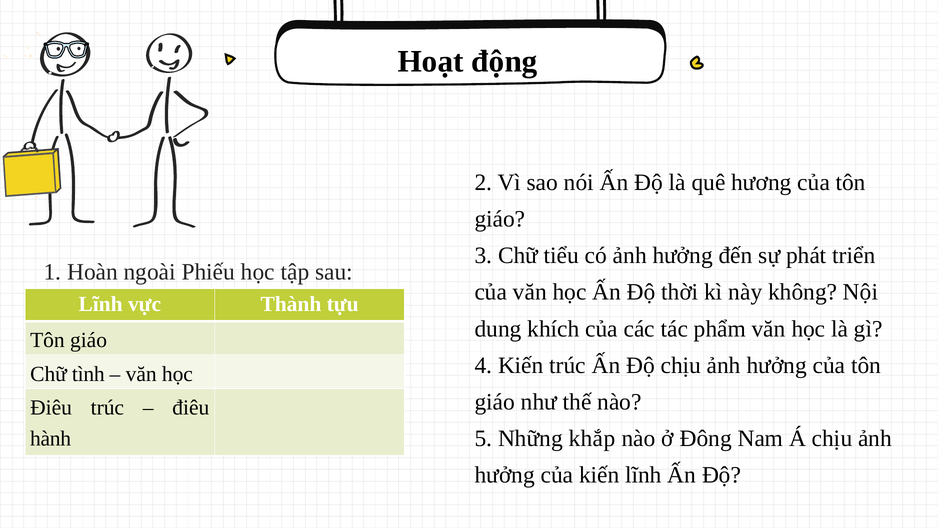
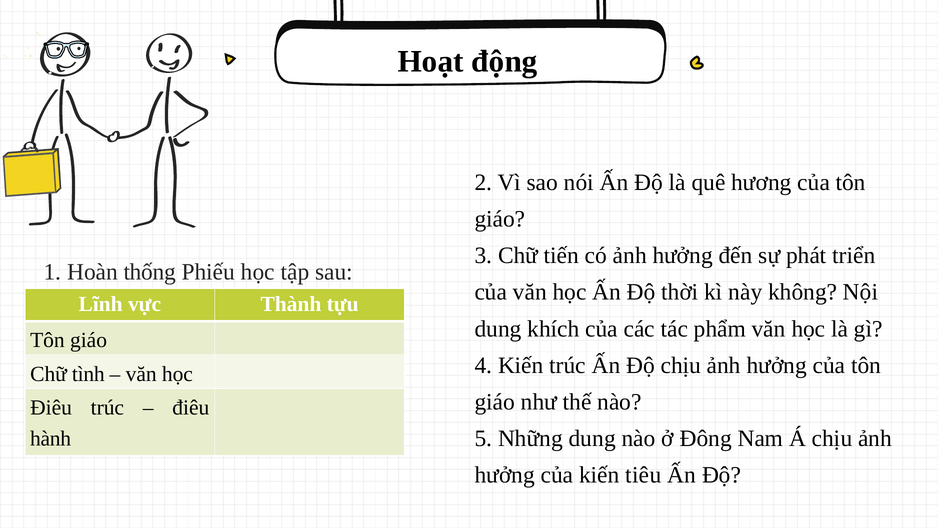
tiểu: tiểu -> tiến
ngoài: ngoài -> thống
Những khắp: khắp -> dung
kiến lĩnh: lĩnh -> tiêu
